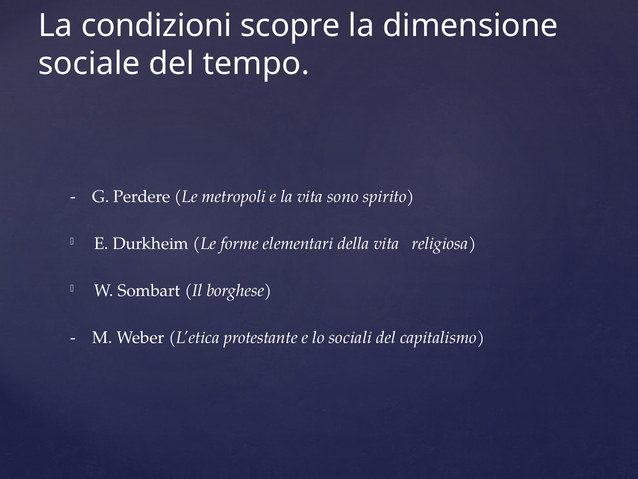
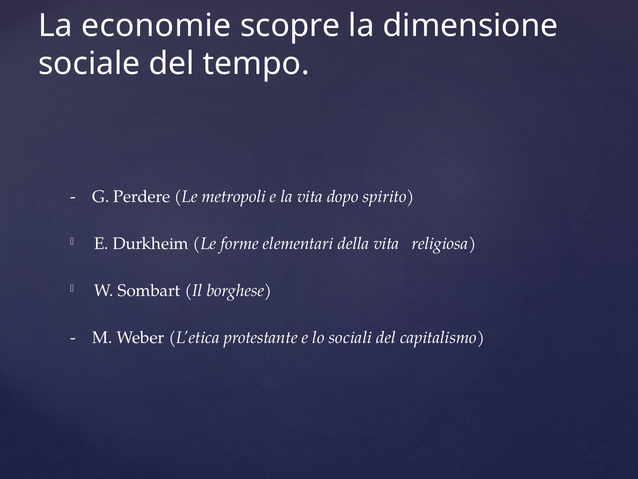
condizioni: condizioni -> economie
sono: sono -> dopo
